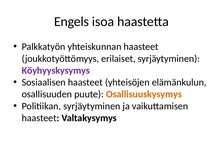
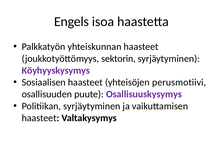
erilaiset: erilaiset -> sektorin
elämänkulun: elämänkulun -> perusmotiivi
Osallisuuskysymys colour: orange -> purple
